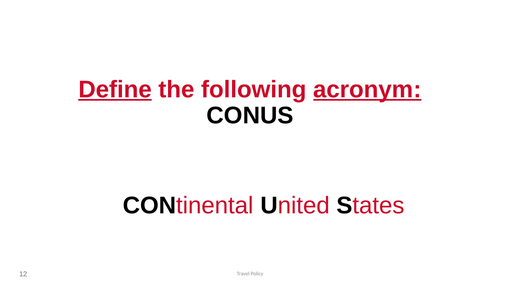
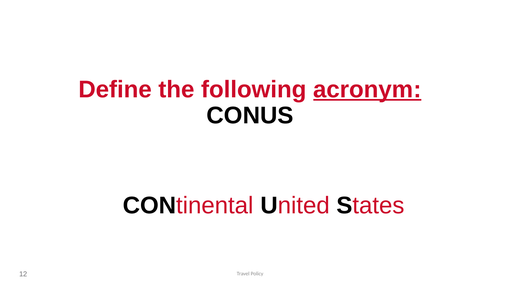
Define underline: present -> none
